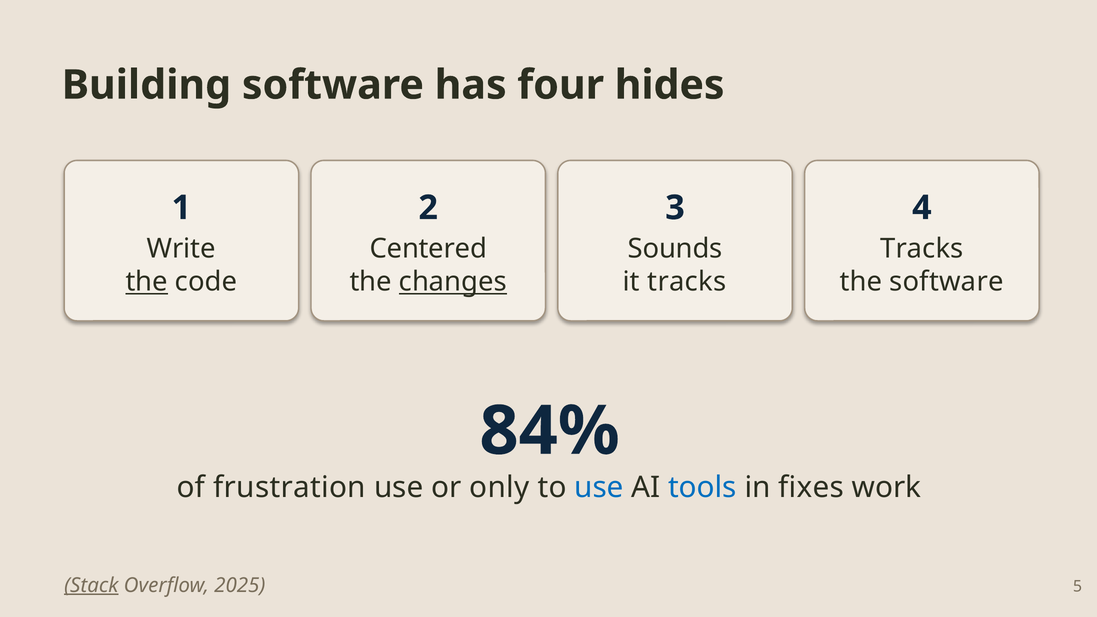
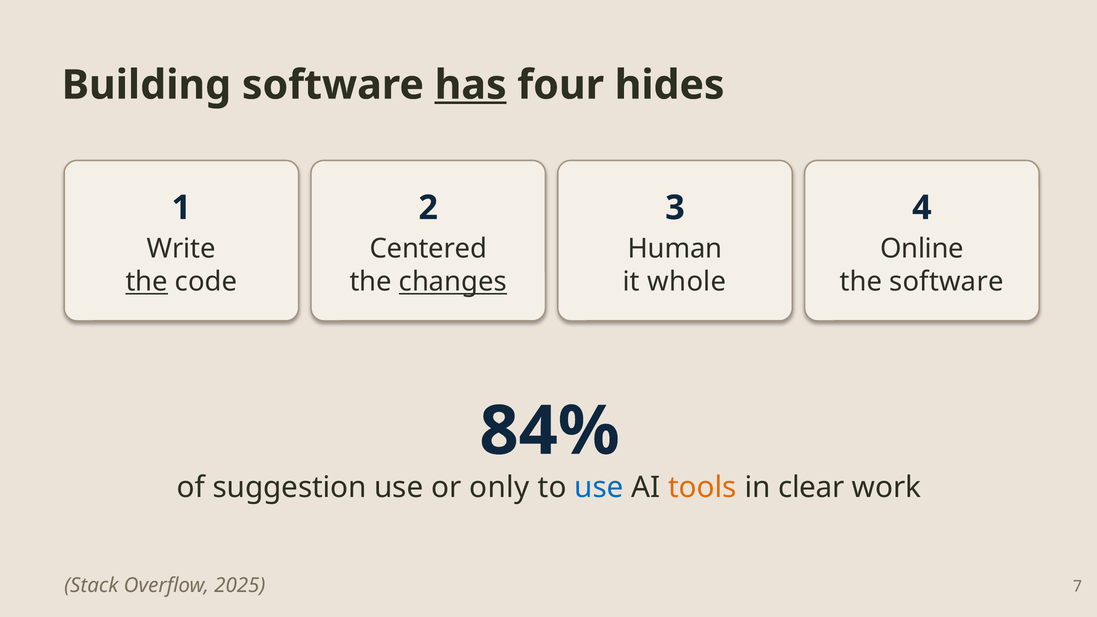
has underline: none -> present
Sounds: Sounds -> Human
Tracks at (922, 249): Tracks -> Online
it tracks: tracks -> whole
frustration: frustration -> suggestion
tools colour: blue -> orange
fixes: fixes -> clear
Stack underline: present -> none
5: 5 -> 7
